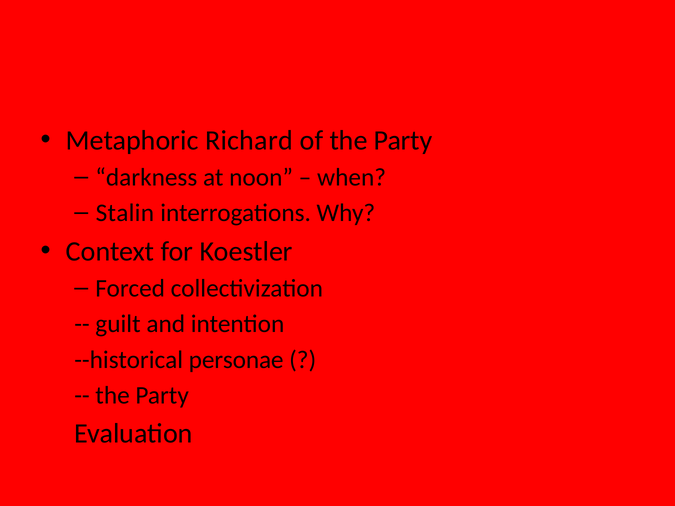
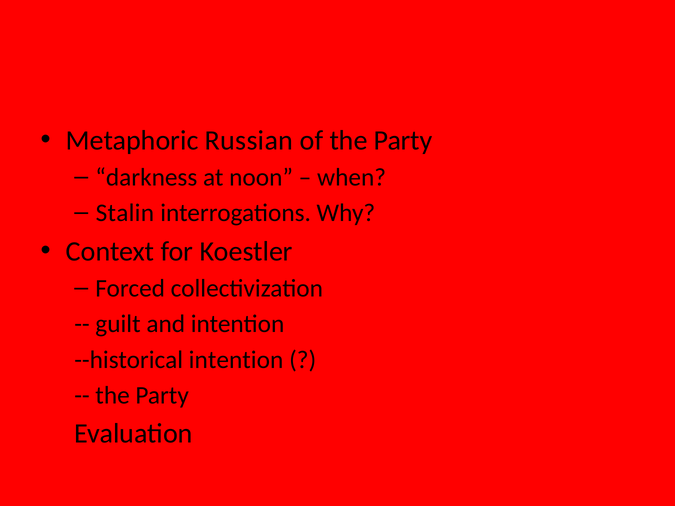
Richard: Richard -> Russian
--historical personae: personae -> intention
